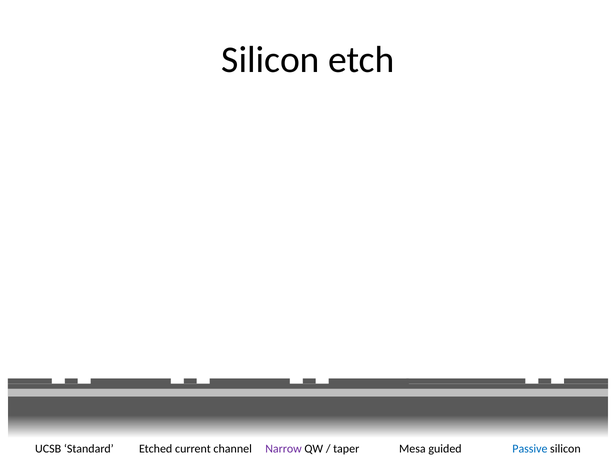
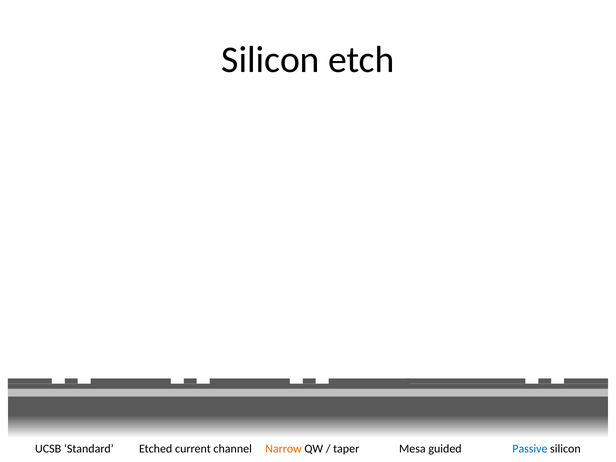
Narrow colour: purple -> orange
